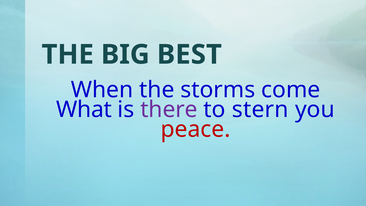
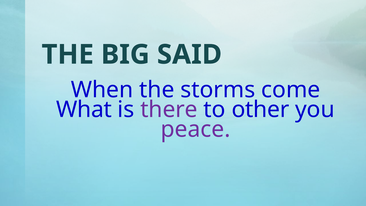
BEST: BEST -> SAID
stern: stern -> other
peace colour: red -> purple
